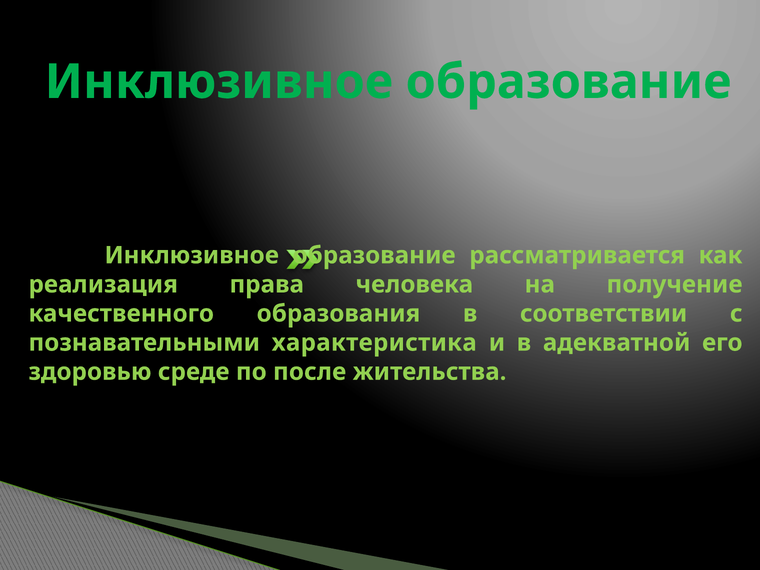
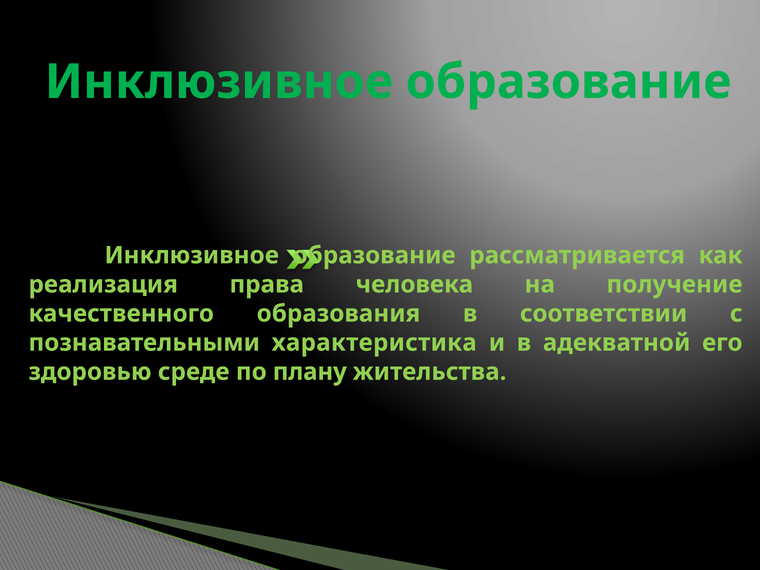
после: после -> плану
